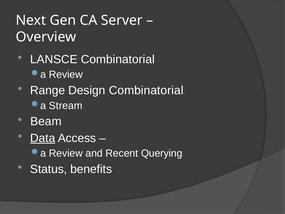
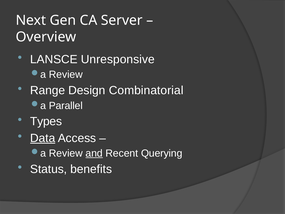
LANSCE Combinatorial: Combinatorial -> Unresponsive
Stream: Stream -> Parallel
Beam: Beam -> Types
and underline: none -> present
